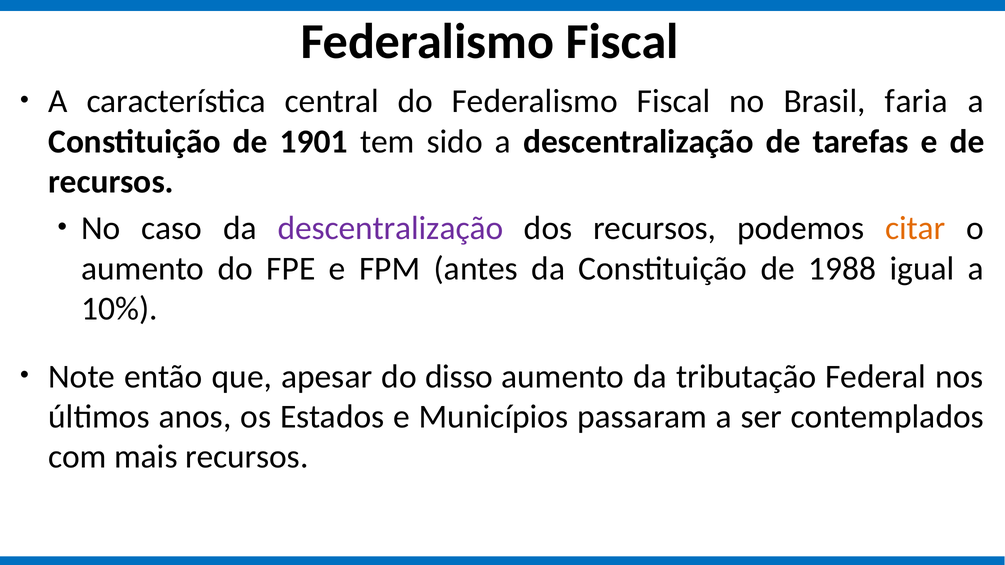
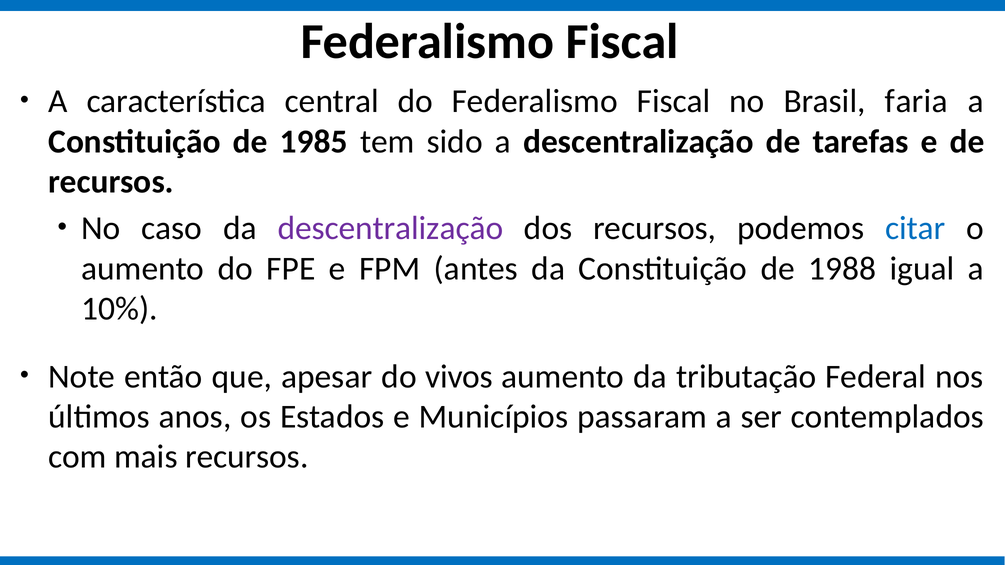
1901: 1901 -> 1985
citar colour: orange -> blue
disso: disso -> vivos
